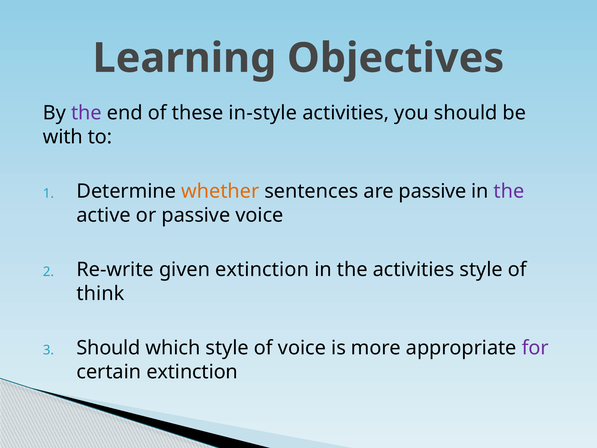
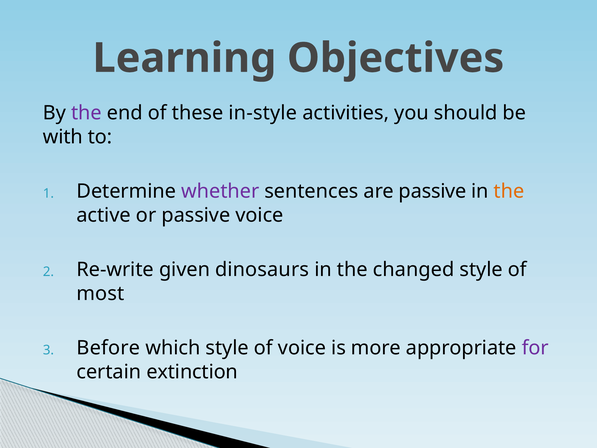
whether colour: orange -> purple
the at (509, 191) colour: purple -> orange
given extinction: extinction -> dinosaurs
the activities: activities -> changed
think: think -> most
Should at (108, 348): Should -> Before
